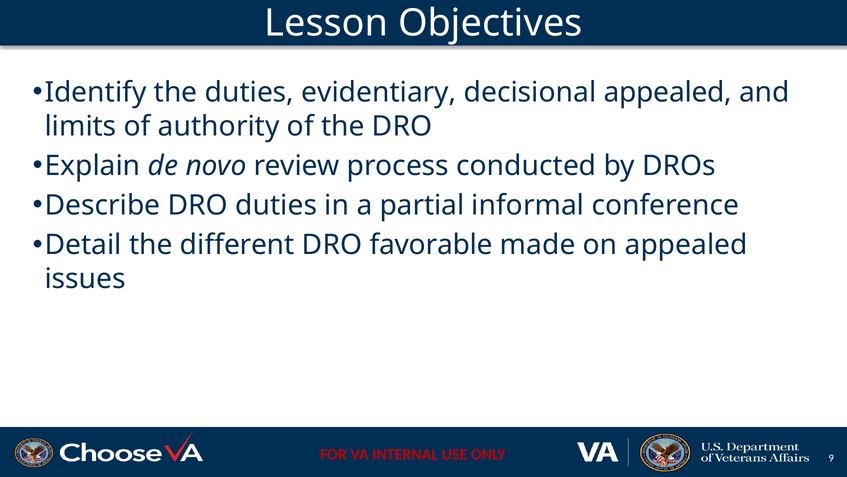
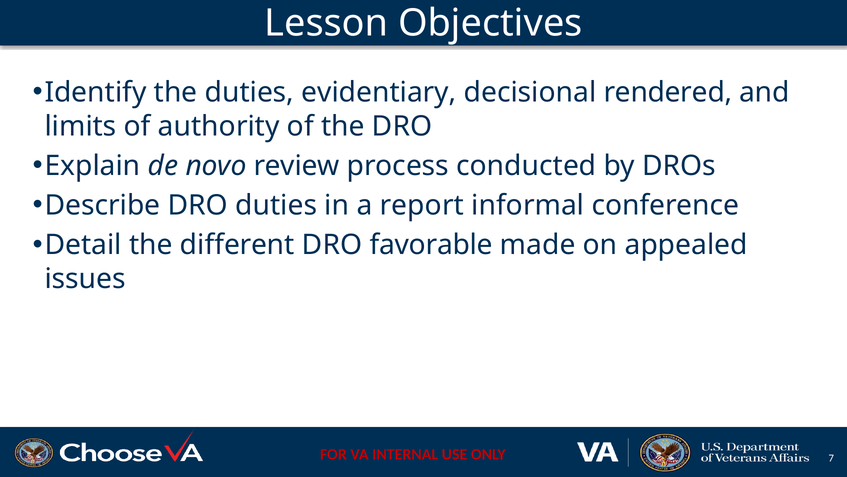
decisional appealed: appealed -> rendered
partial: partial -> report
9: 9 -> 7
